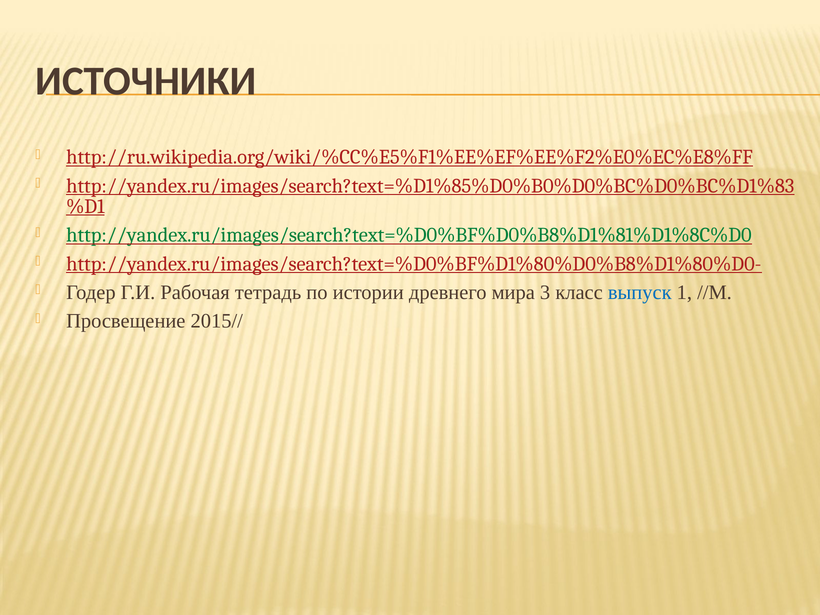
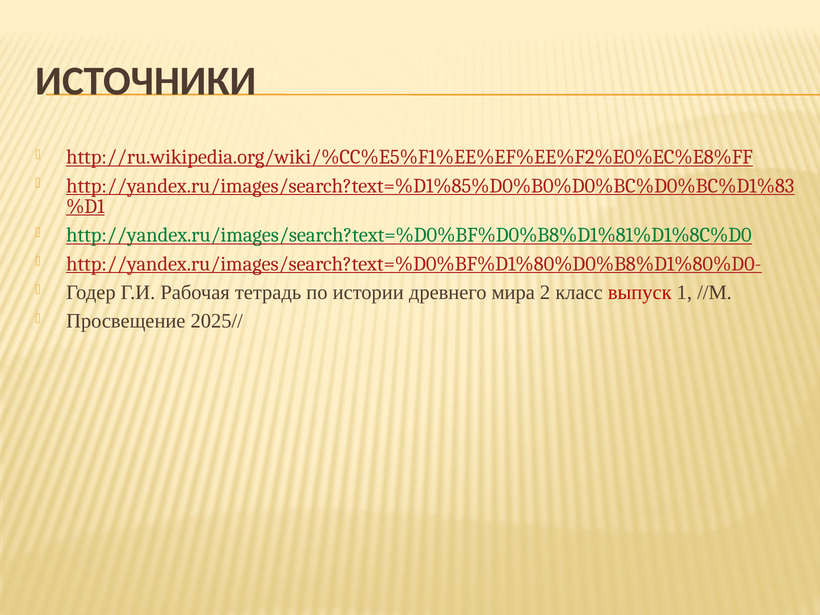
3: 3 -> 2
выпуск colour: blue -> red
2015//: 2015// -> 2025//
